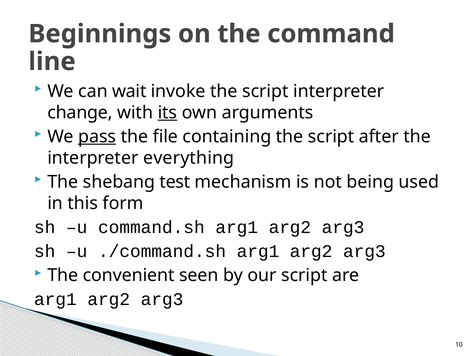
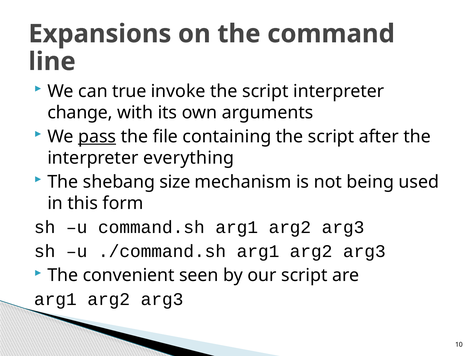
Beginnings: Beginnings -> Expansions
wait: wait -> true
its underline: present -> none
test: test -> size
